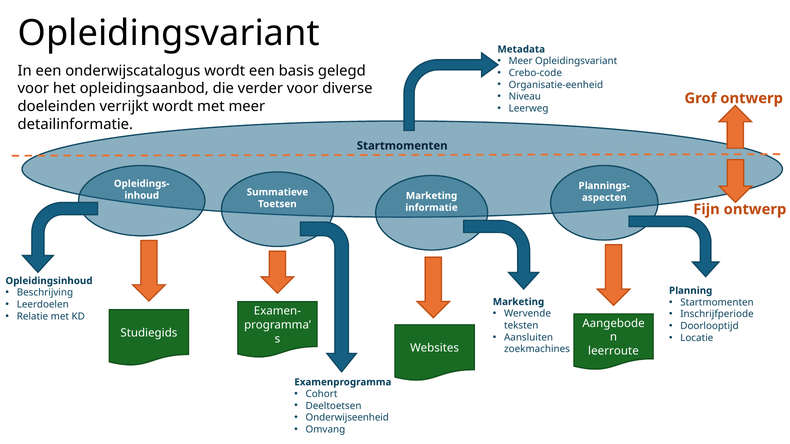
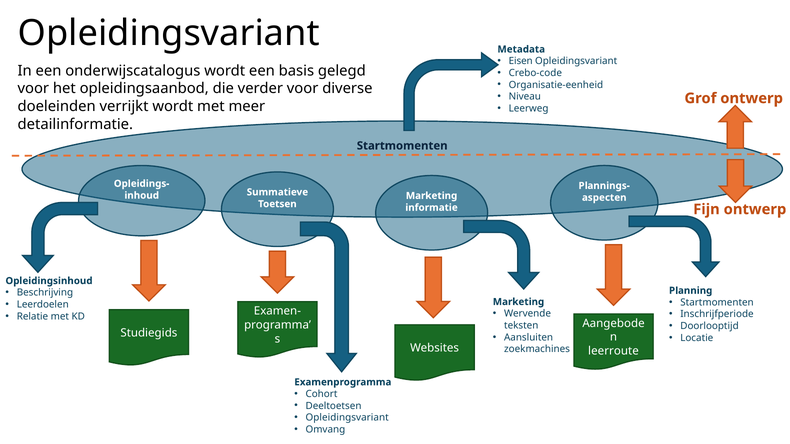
Meer at (521, 61): Meer -> Eisen
Onderwijseenheid at (347, 418): Onderwijseenheid -> Opleidingsvariant
